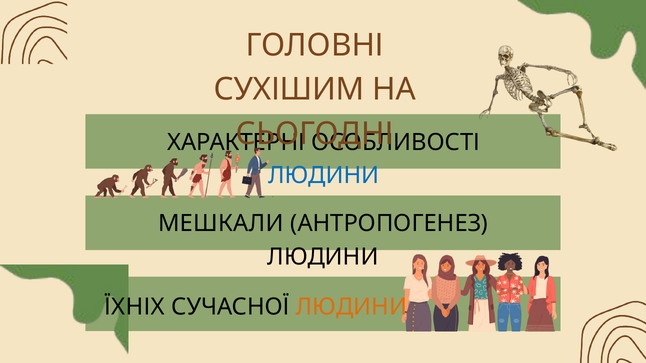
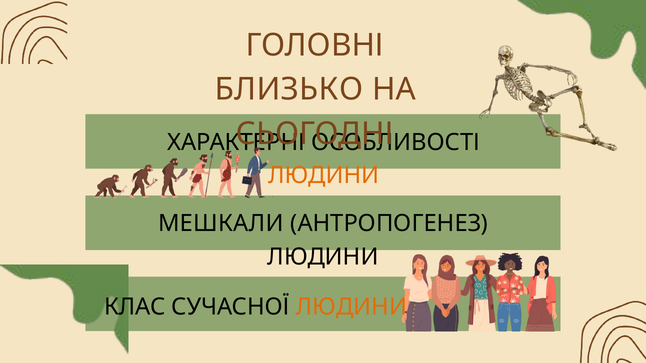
СУХІШИМ: СУХІШИМ -> БЛИЗЬКО
ЛЮДИНИ at (324, 176) colour: blue -> orange
ЇХНІХ: ЇХНІХ -> КЛАС
